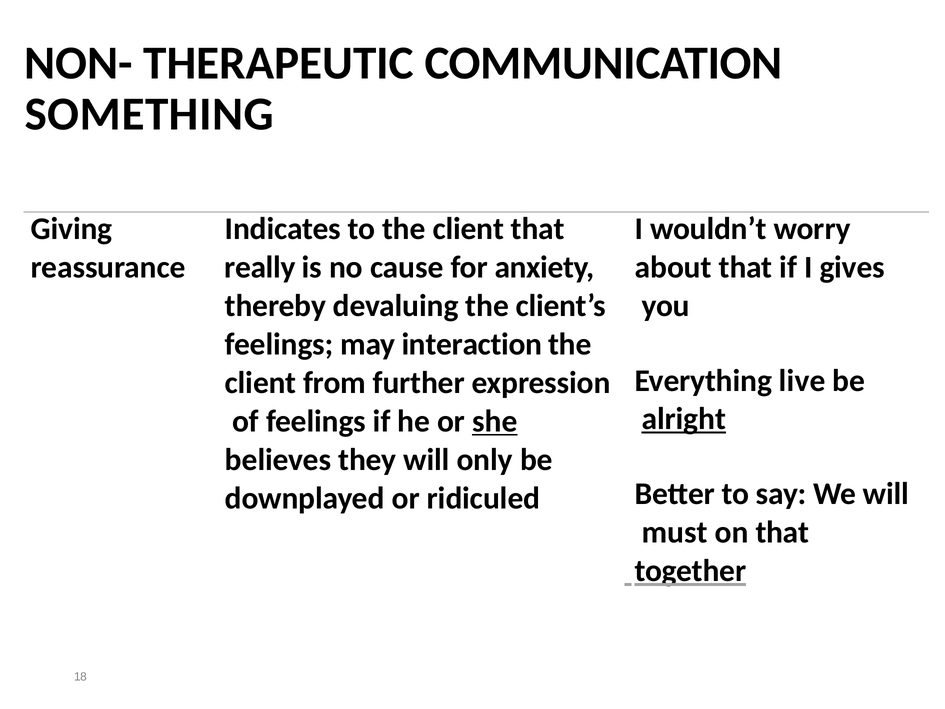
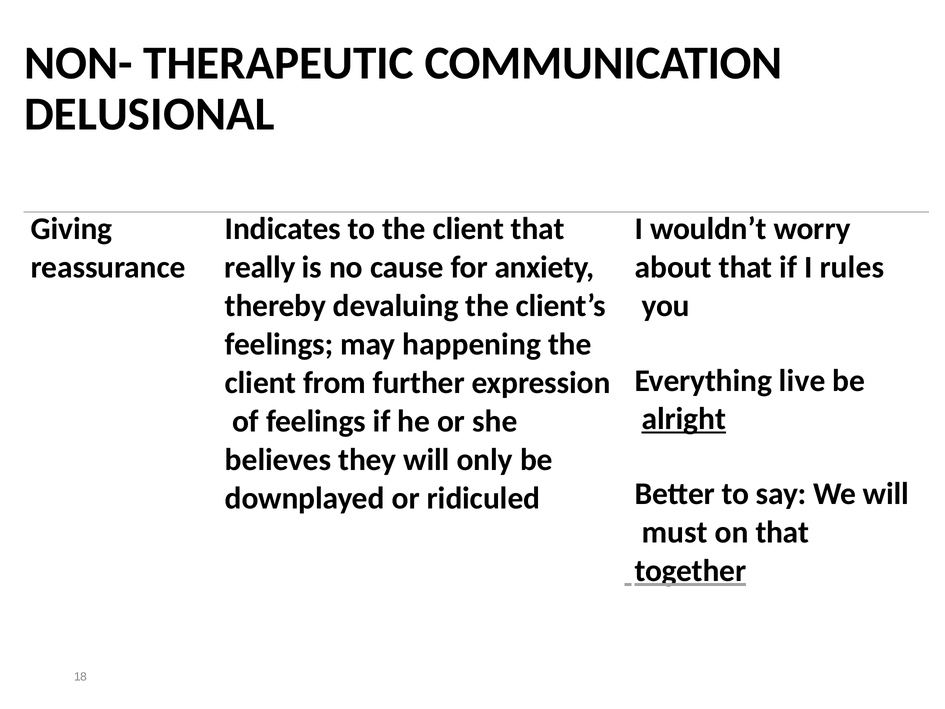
SOMETHING: SOMETHING -> DELUSIONAL
gives: gives -> rules
interaction: interaction -> happening
she underline: present -> none
